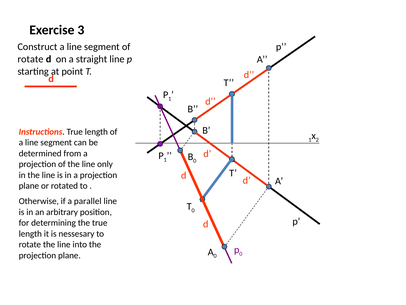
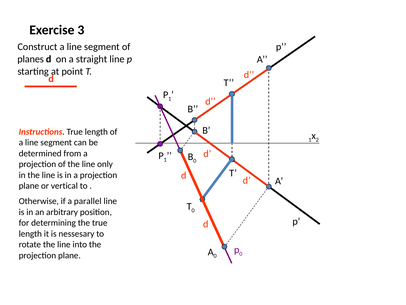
rotate at (30, 59): rotate -> planes
rotated: rotated -> vertical
